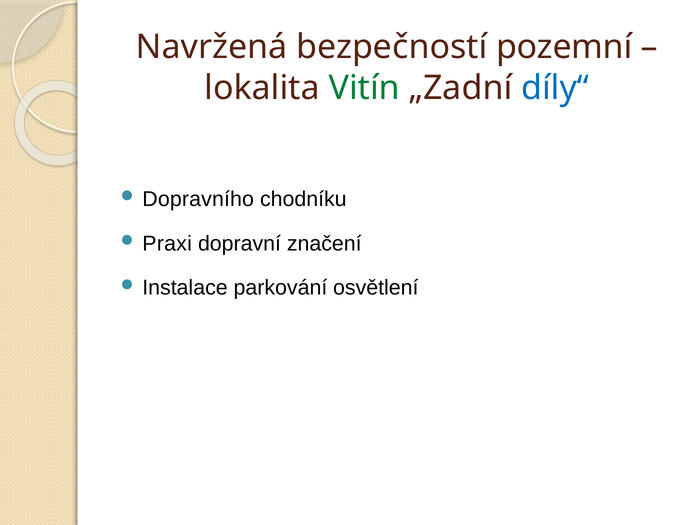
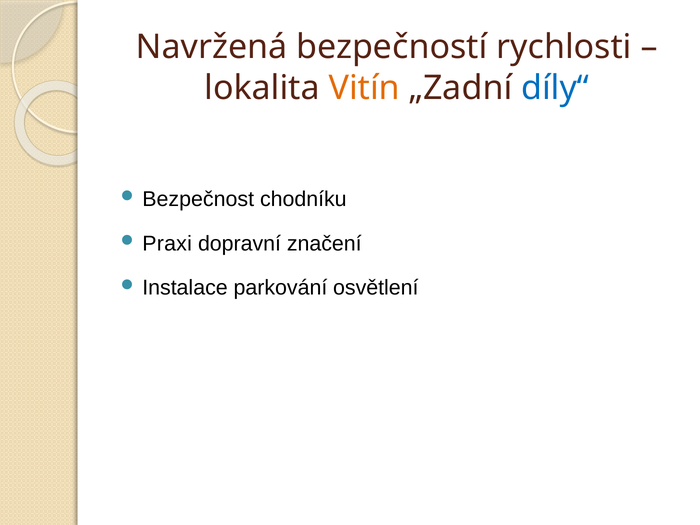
pozemní: pozemní -> rychlosti
Vitín colour: green -> orange
Dopravního: Dopravního -> Bezpečnost
